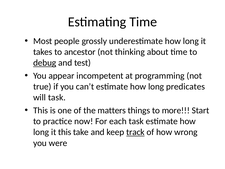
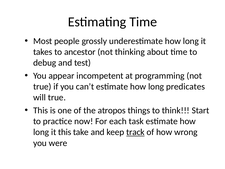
debug underline: present -> none
will task: task -> true
matters: matters -> atropos
more: more -> think
